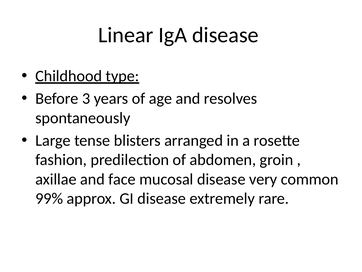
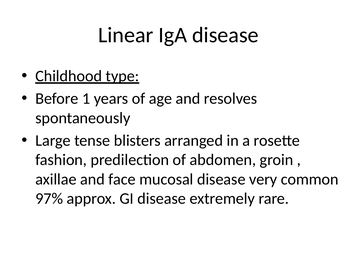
3: 3 -> 1
99%: 99% -> 97%
